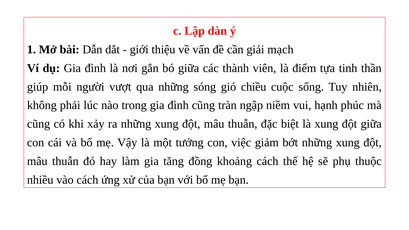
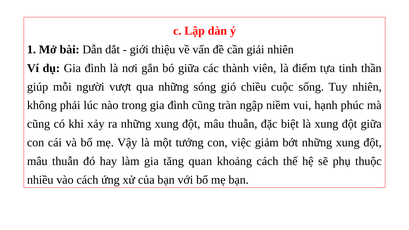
giải mạch: mạch -> nhiên
đồng: đồng -> quan
